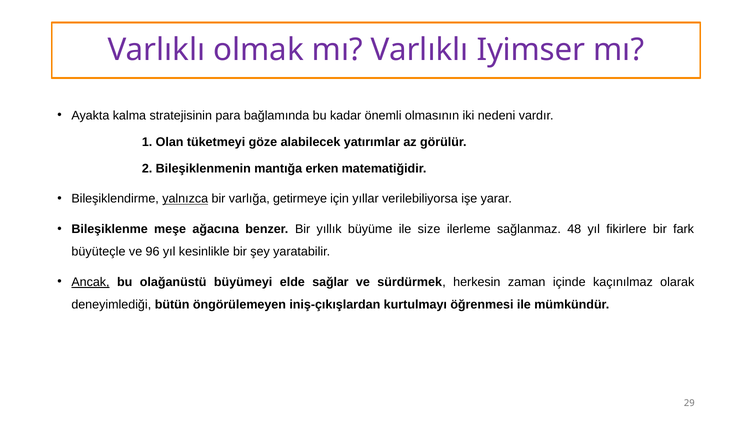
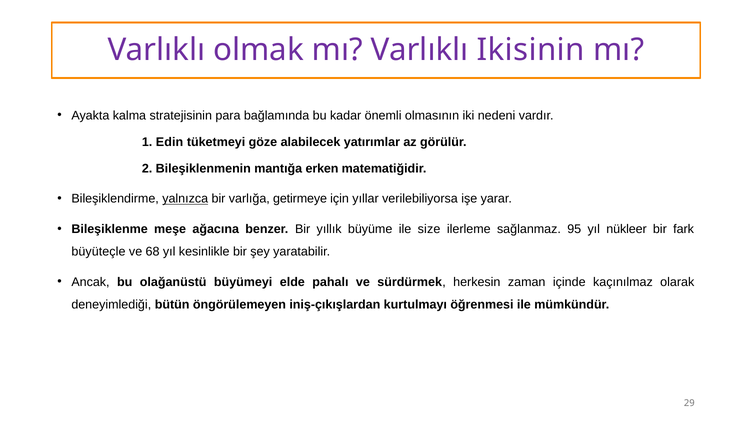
Iyimser: Iyimser -> Ikisinin
Olan: Olan -> Edin
48: 48 -> 95
fikirlere: fikirlere -> nükleer
96: 96 -> 68
Ancak underline: present -> none
sağlar: sağlar -> pahalı
